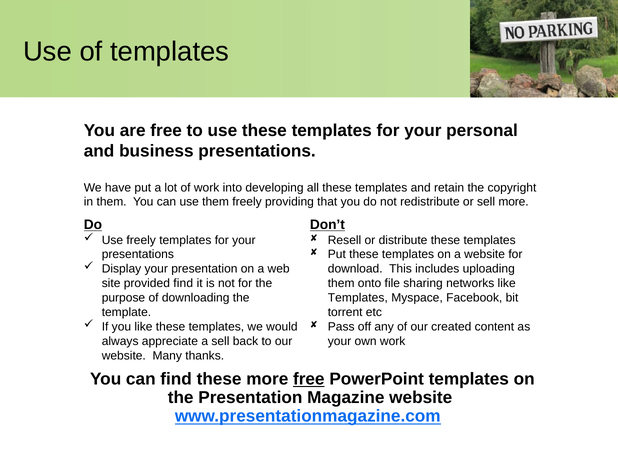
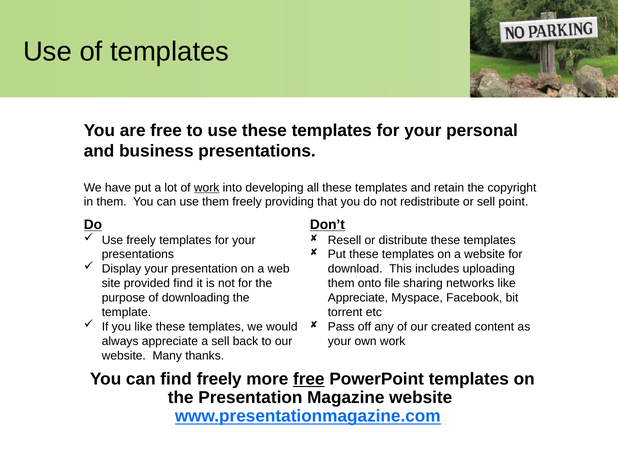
work at (207, 187) underline: none -> present
sell more: more -> point
Templates at (358, 297): Templates -> Appreciate
find these: these -> freely
